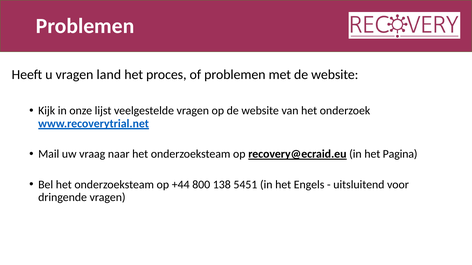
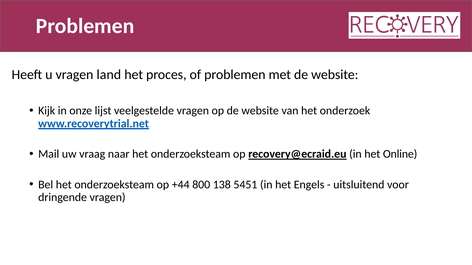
Pagina: Pagina -> Online
